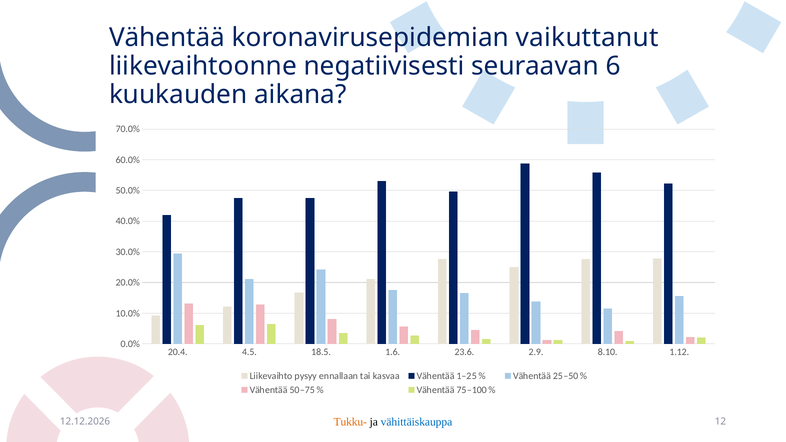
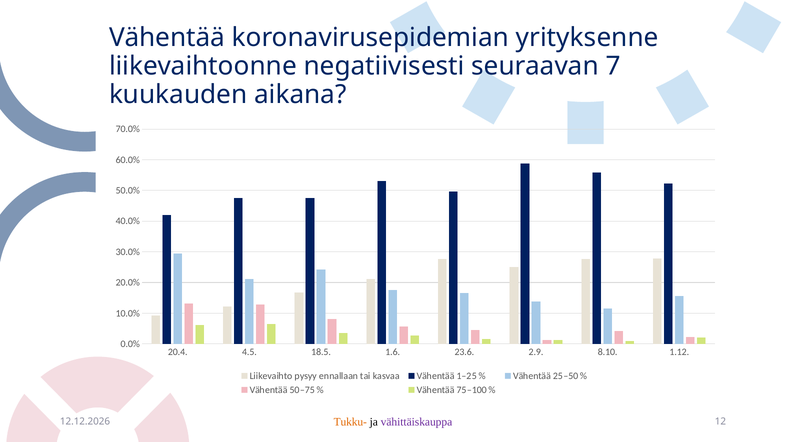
vaikuttanut: vaikuttanut -> yrityksenne
6: 6 -> 7
vähittäiskauppa colour: blue -> purple
